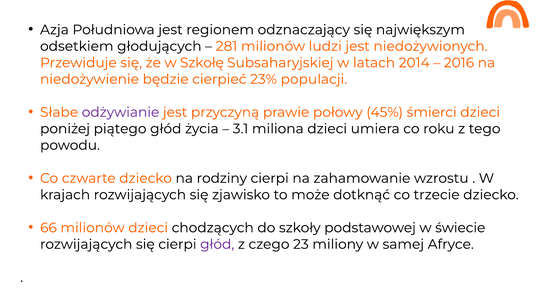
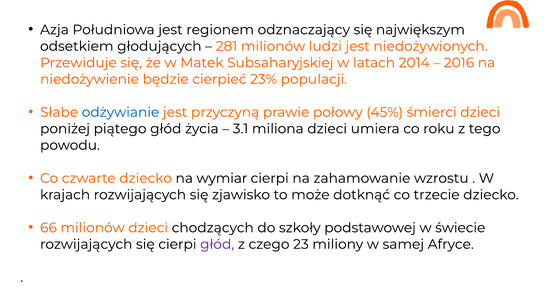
Szkołę: Szkołę -> Matek
odżywianie colour: purple -> blue
rodziny: rodziny -> wymiar
